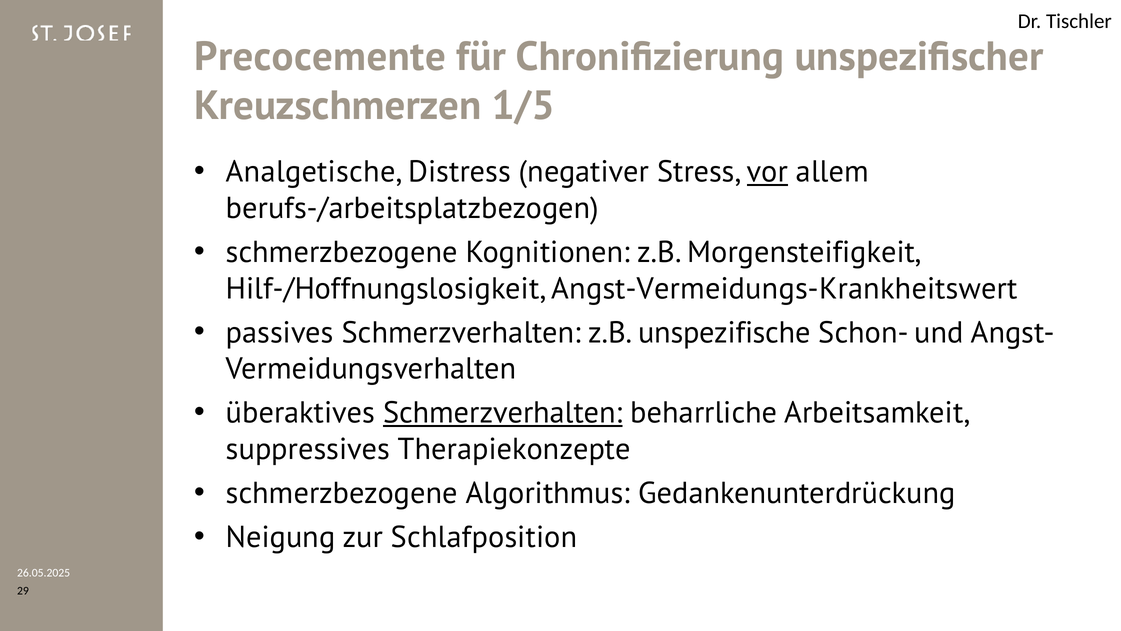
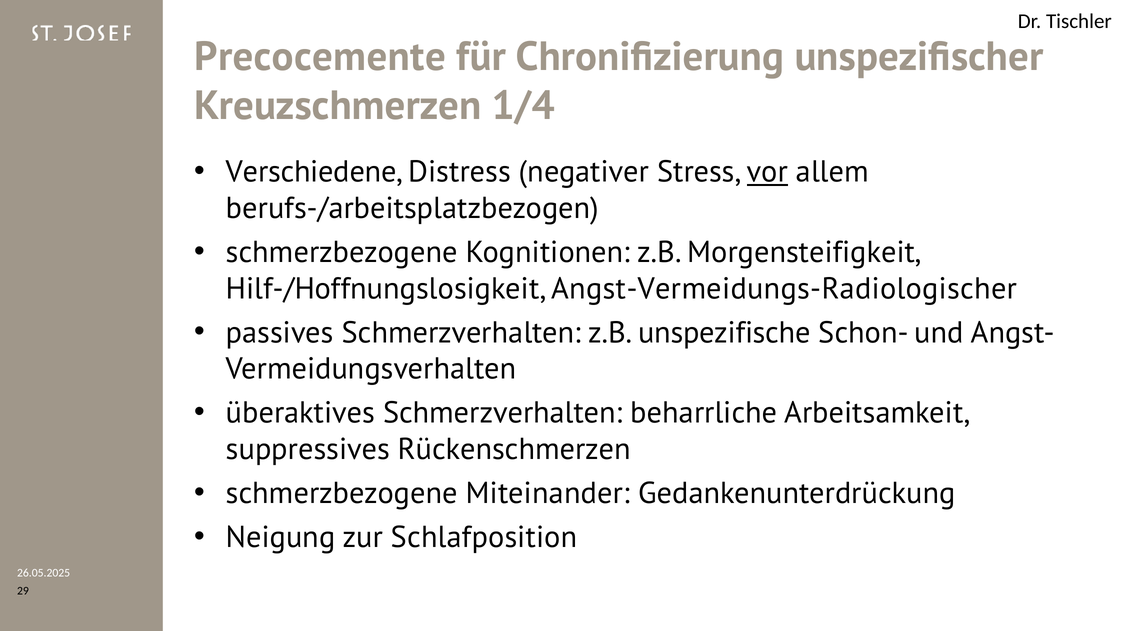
1/5: 1/5 -> 1/4
Analgetische: Analgetische -> Verschiedene
Angst-Vermeidungs-Krankheitswert: Angst-Vermeidungs-Krankheitswert -> Angst-Vermeidungs-Radiologischer
Schmerzverhalten at (503, 413) underline: present -> none
Therapiekonzepte: Therapiekonzepte -> Rückenschmerzen
Algorithmus: Algorithmus -> Miteinander
